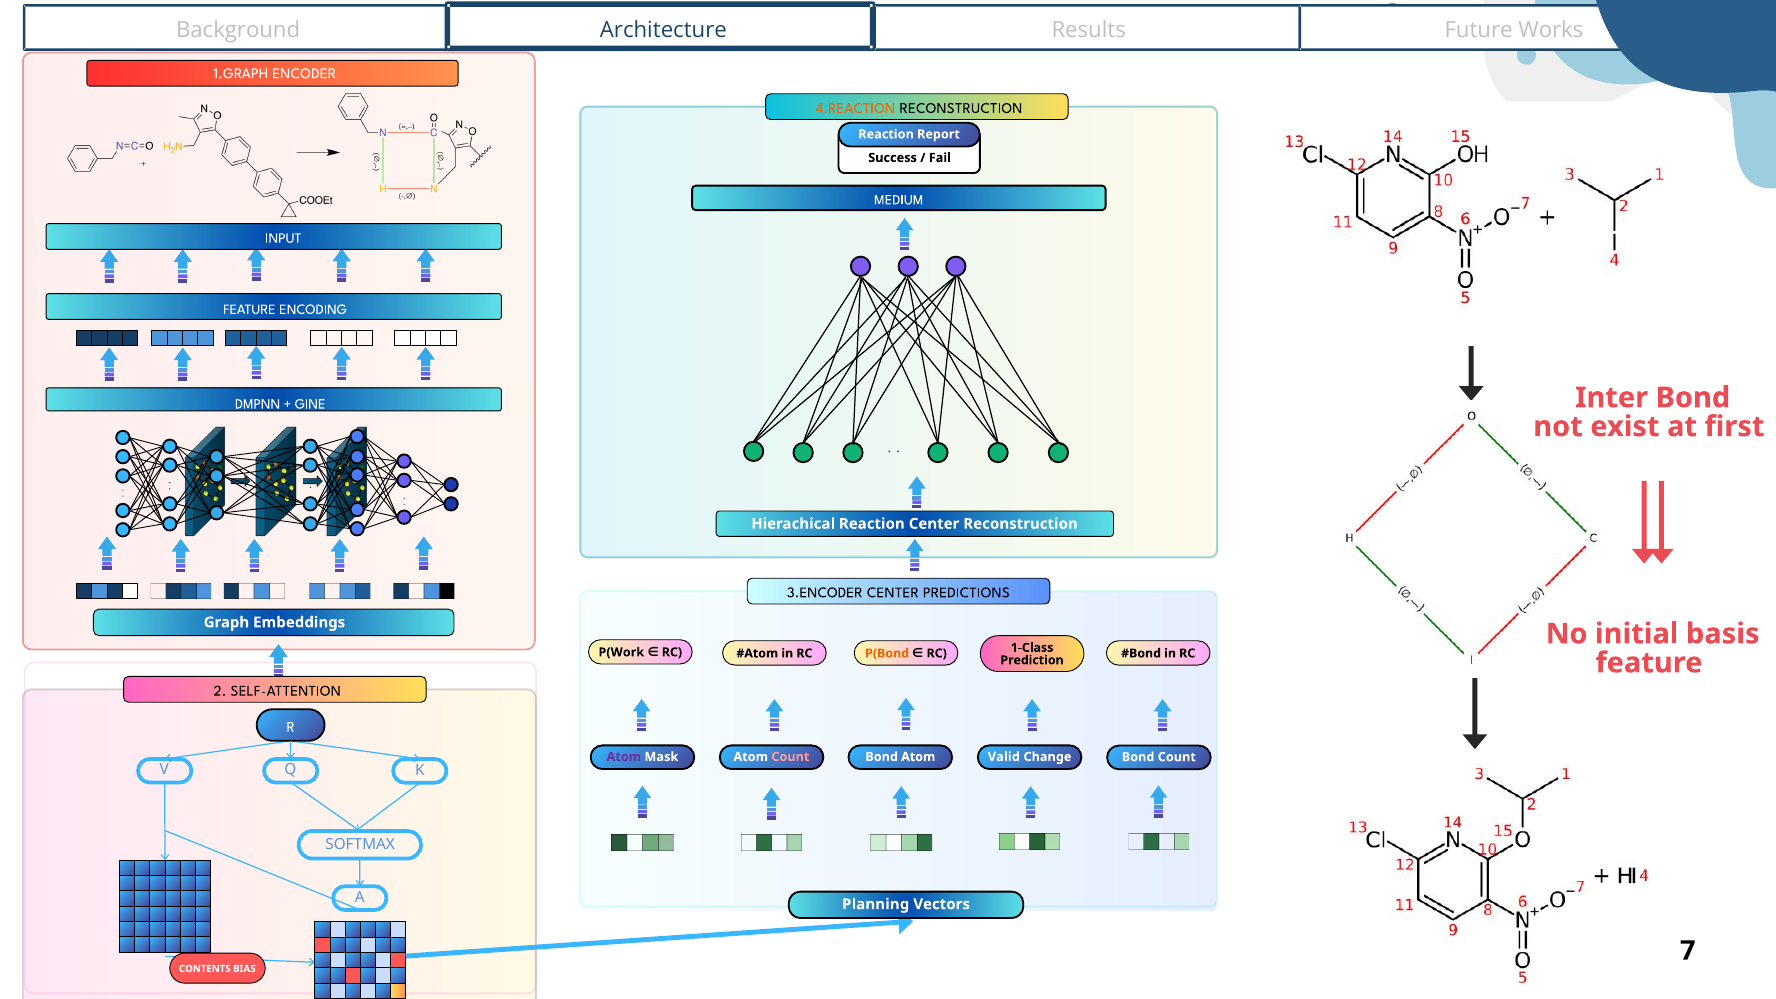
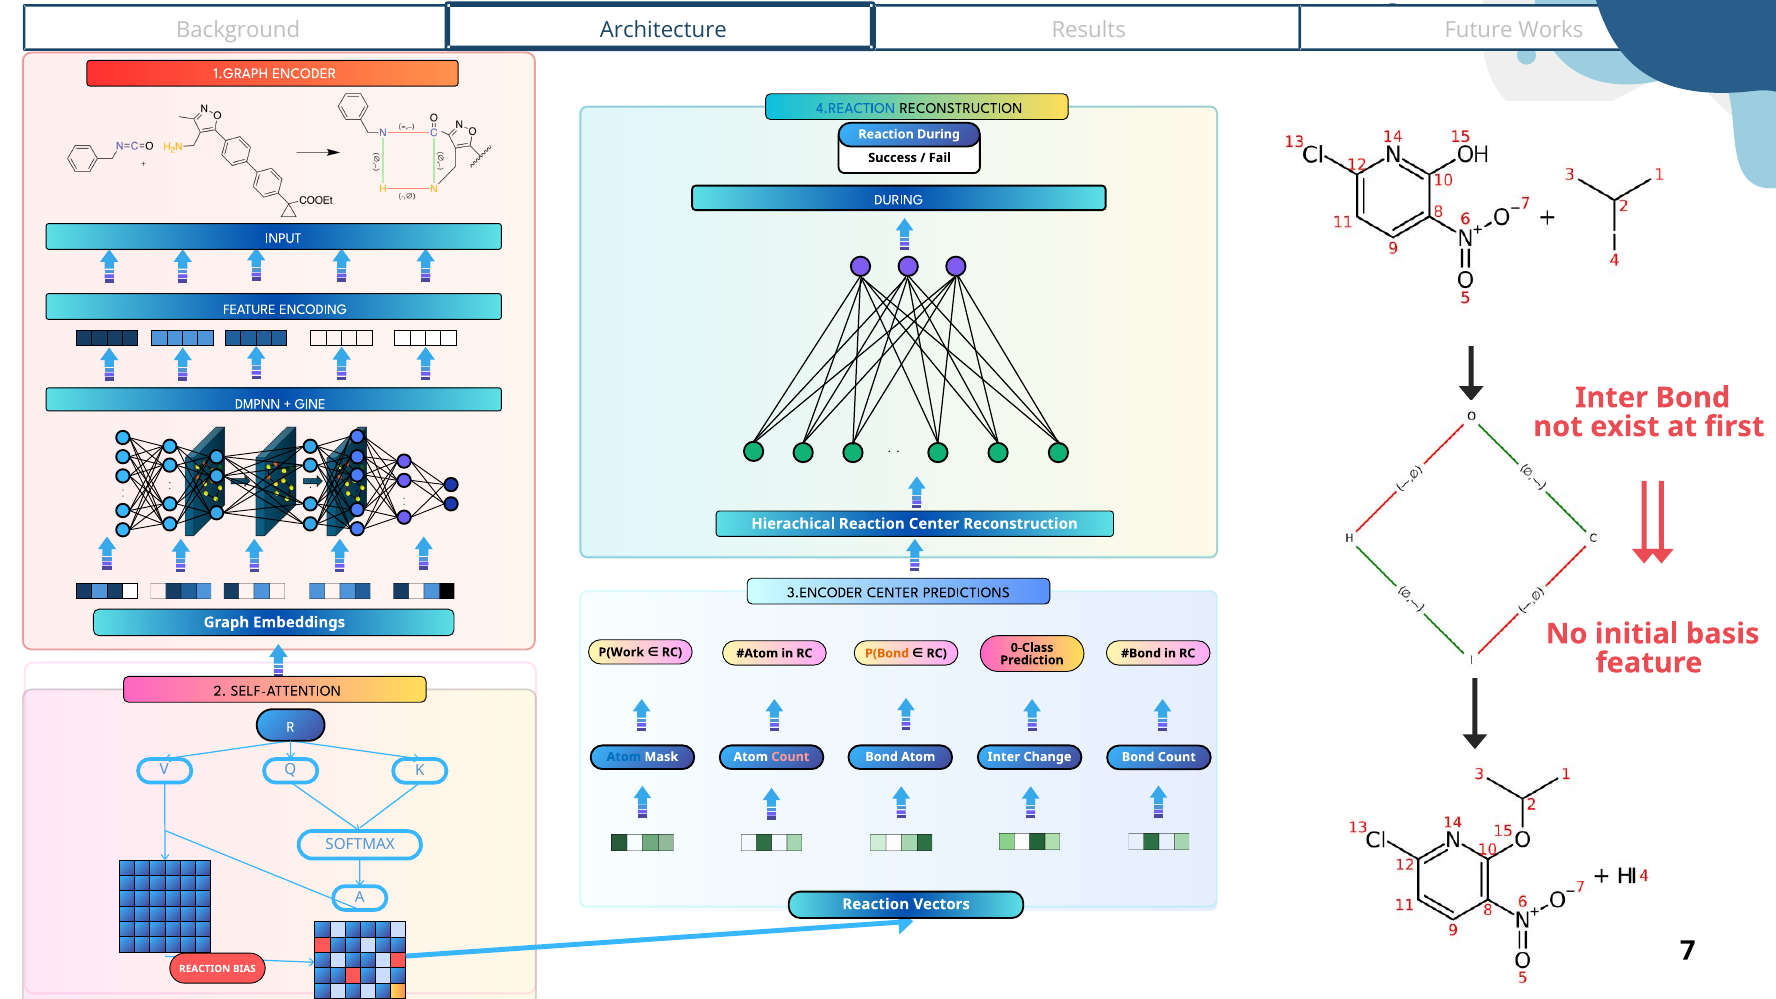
4.REACTION colour: orange -> blue
Reaction Report: Report -> During
MEDIUM at (899, 200): MEDIUM -> DURING
1-Class: 1-Class -> 0-Class
Atom at (624, 757) colour: purple -> blue
Mask Valid: Valid -> Inter
Planning at (876, 904): Planning -> Reaction
CONTENTS at (205, 969): CONTENTS -> REACTION
